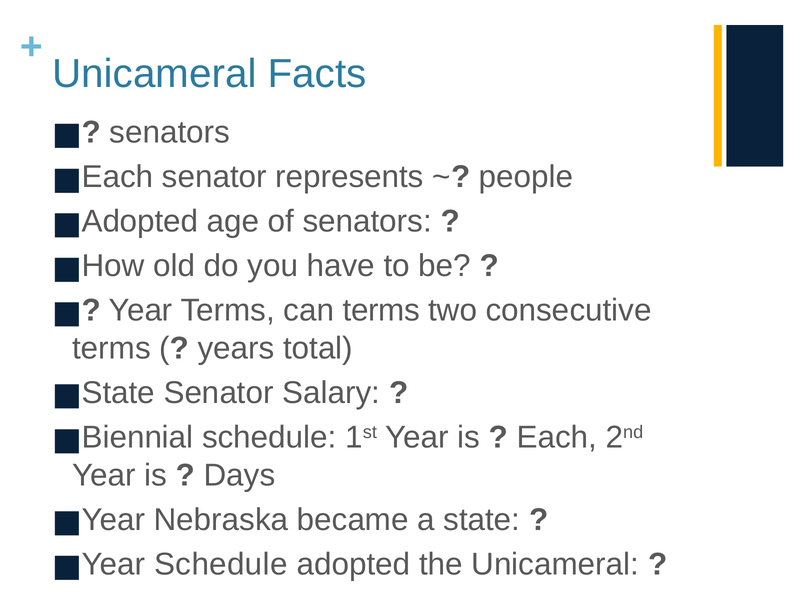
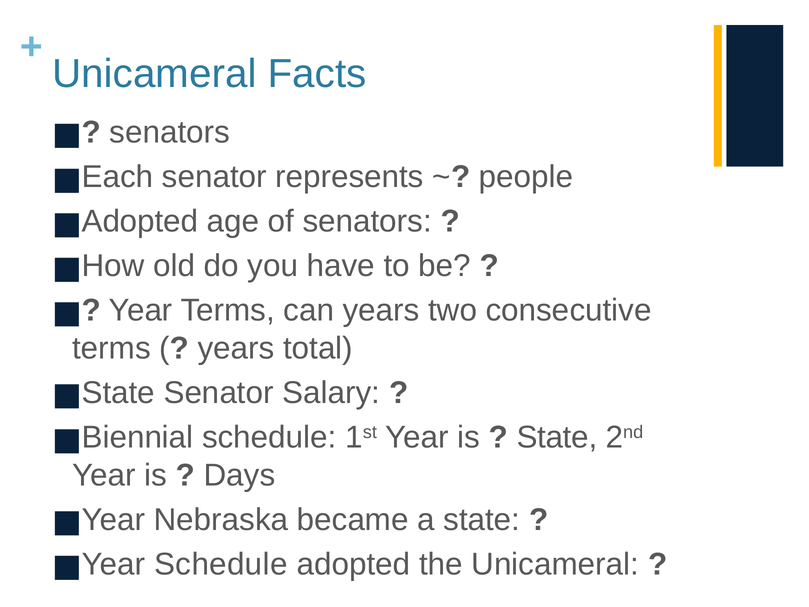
can terms: terms -> years
Each at (557, 437): Each -> State
